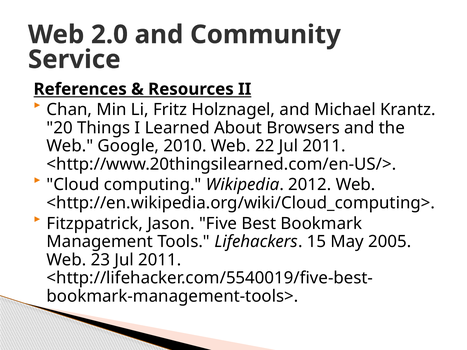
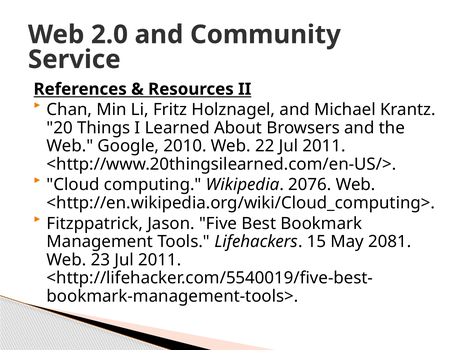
2012: 2012 -> 2076
2005: 2005 -> 2081
